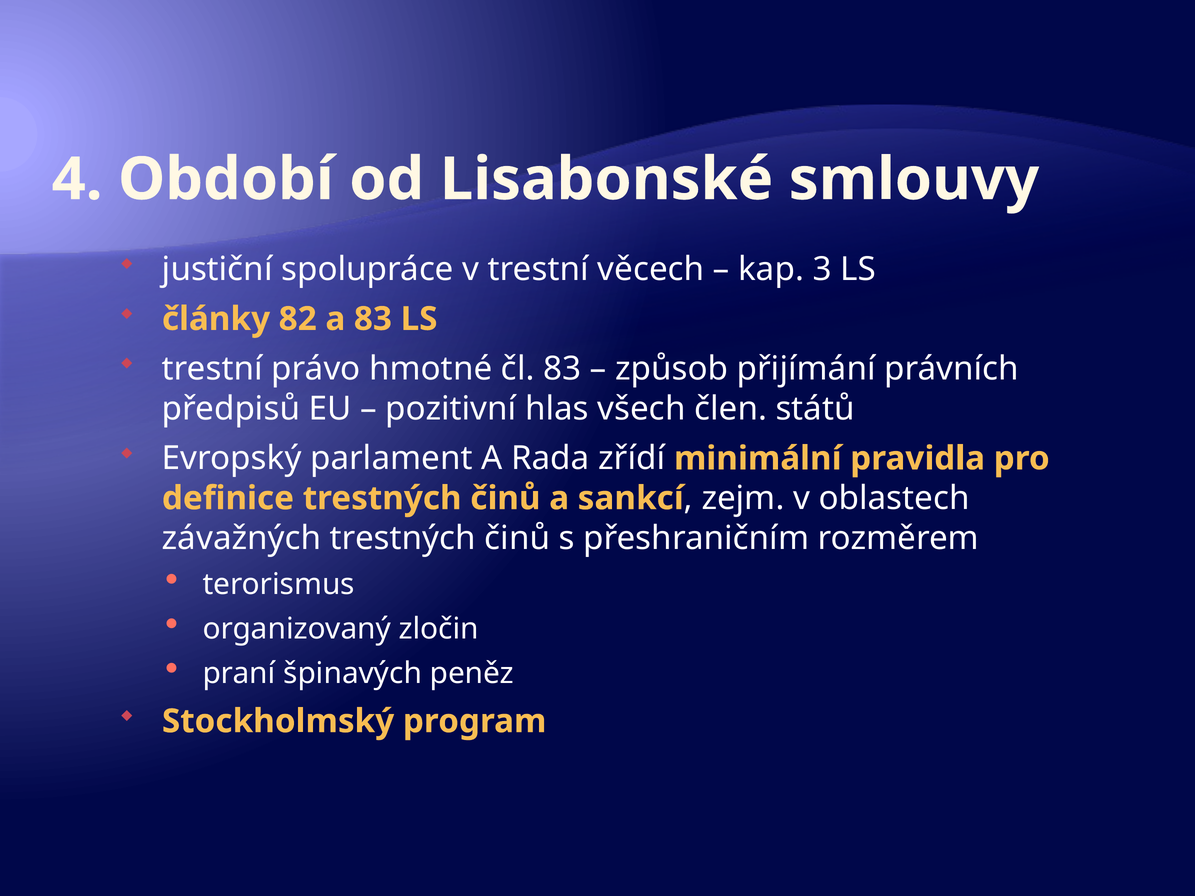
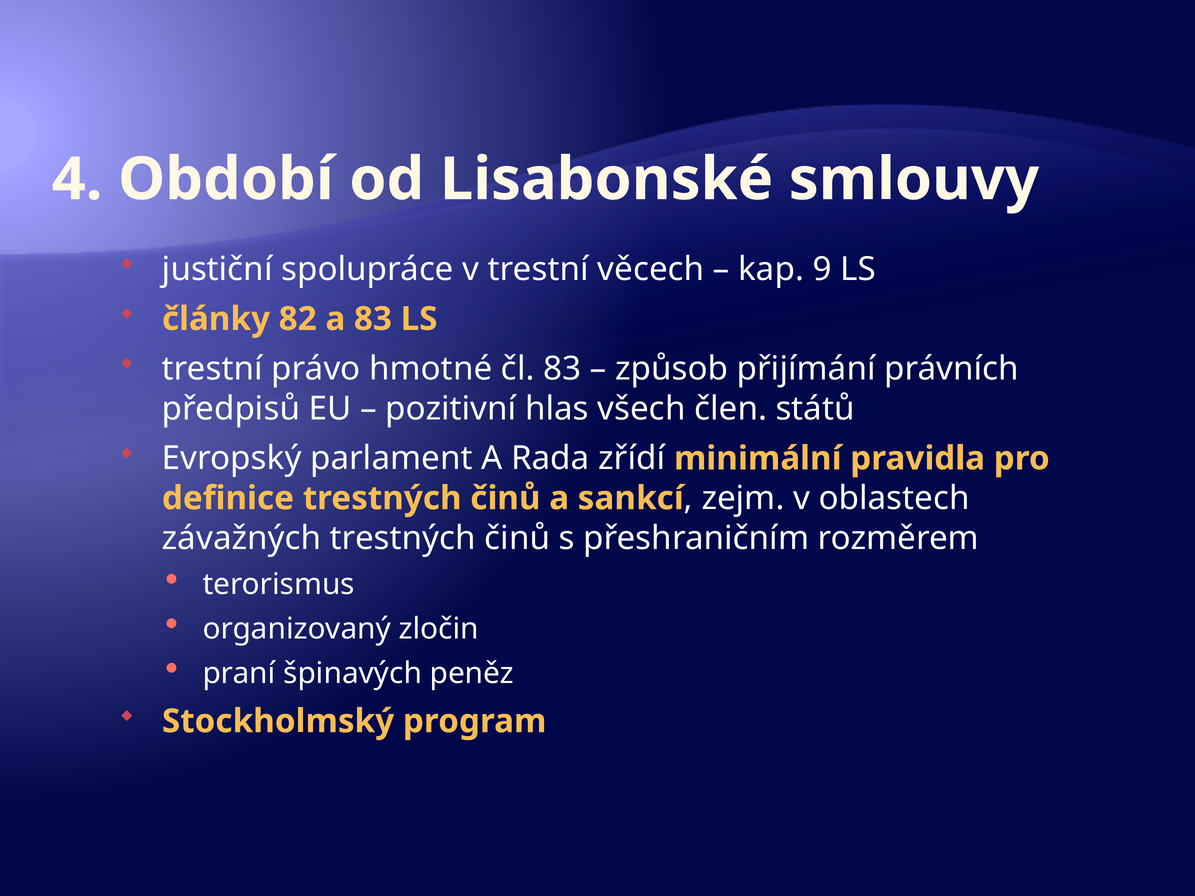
3: 3 -> 9
